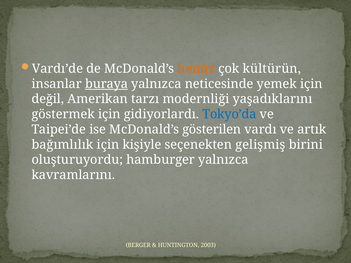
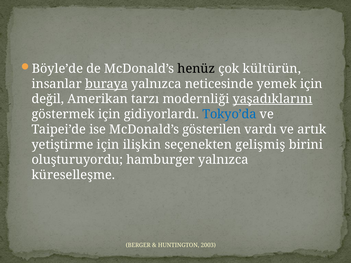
Vardı’de: Vardı’de -> Böyle’de
henüz colour: orange -> black
yaşadıklarını underline: none -> present
bağımlılık: bağımlılık -> yetiştirme
kişiyle: kişiyle -> ilişkin
kavramlarını: kavramlarını -> küreselleşme
